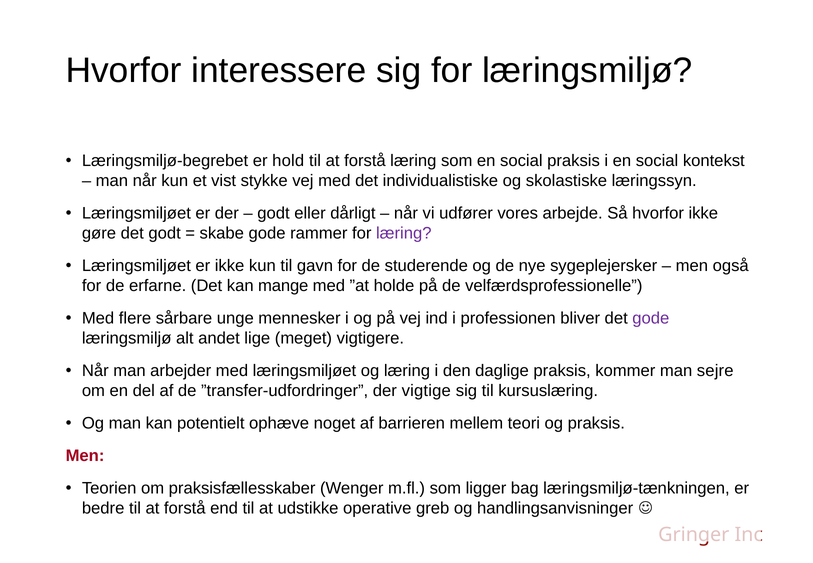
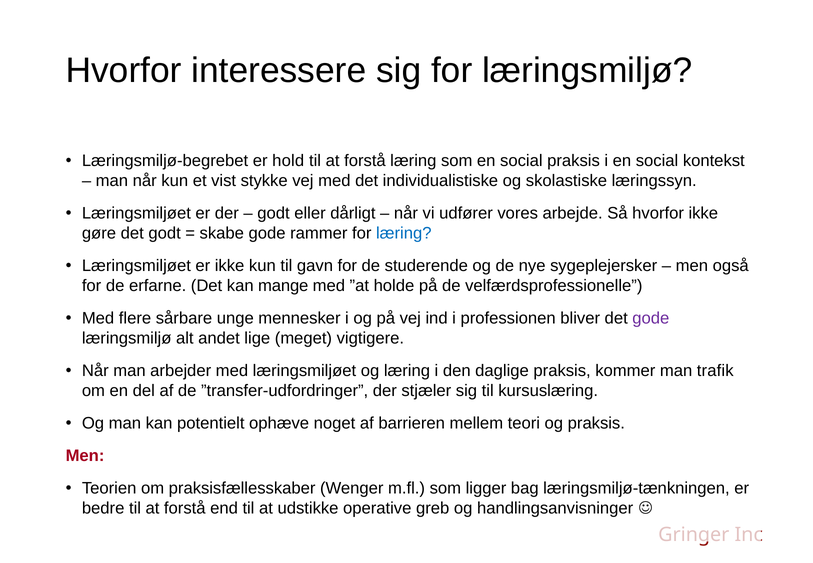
læring at (404, 233) colour: purple -> blue
sejre: sejre -> trafik
vigtige: vigtige -> stjæler
